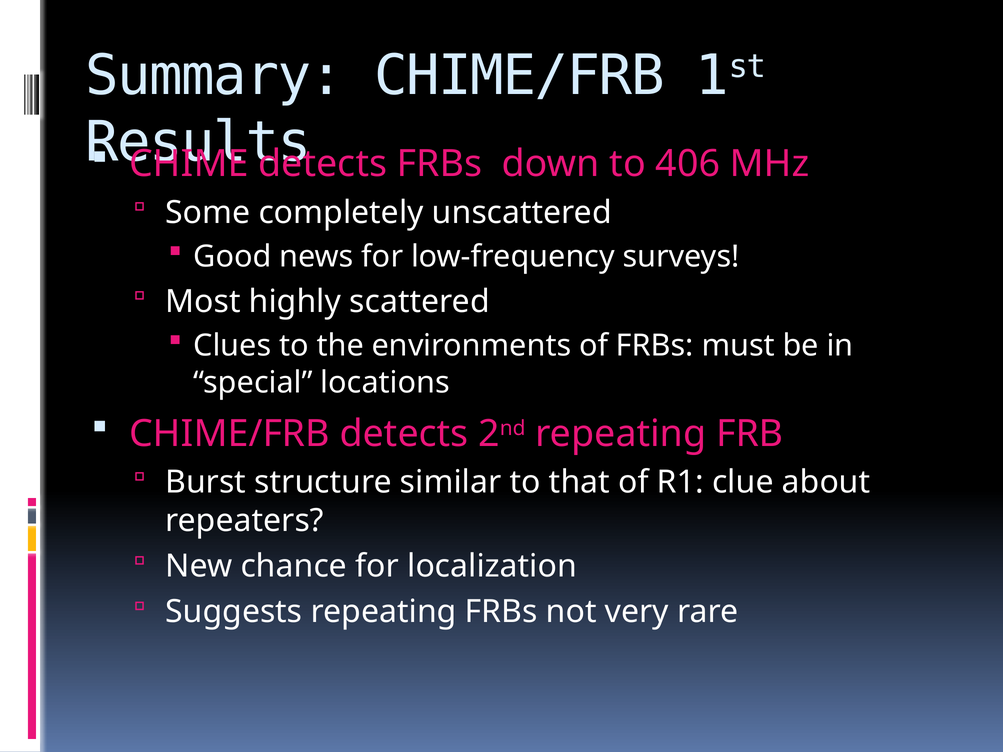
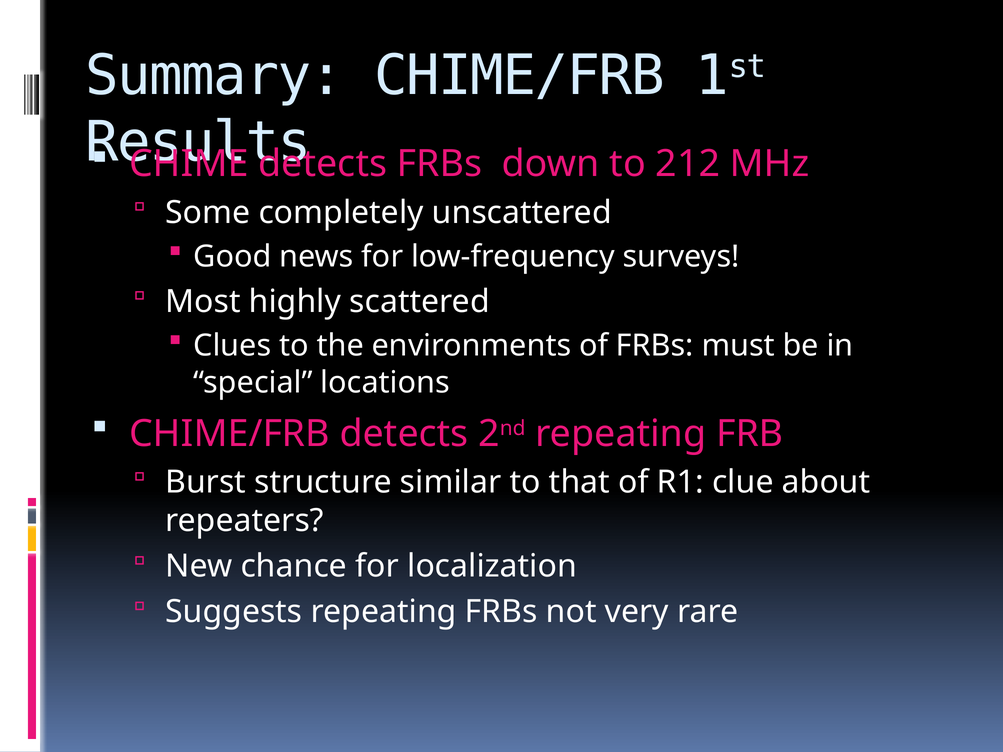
406: 406 -> 212
